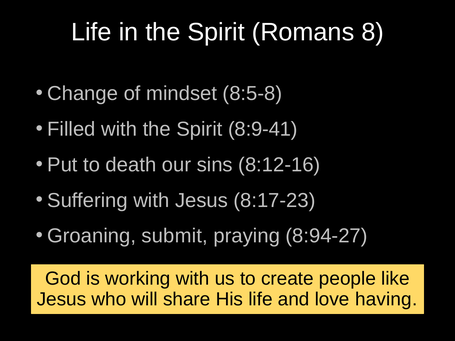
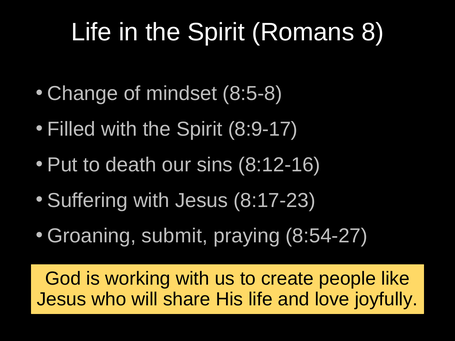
8:9-41: 8:9-41 -> 8:9-17
8:94-27: 8:94-27 -> 8:54-27
having: having -> joyfully
